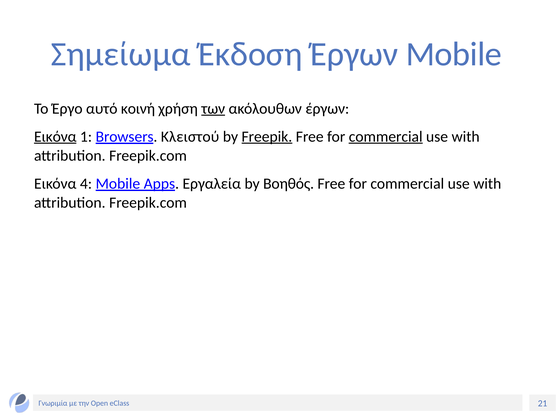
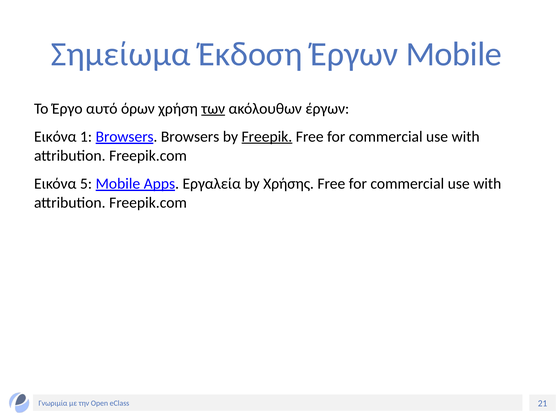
κοινή: κοινή -> όρων
Εικόνα at (55, 137) underline: present -> none
Browsers Κλειστού: Κλειστού -> Browsers
commercial at (386, 137) underline: present -> none
4: 4 -> 5
Βοηθός: Βοηθός -> Χρήσης
